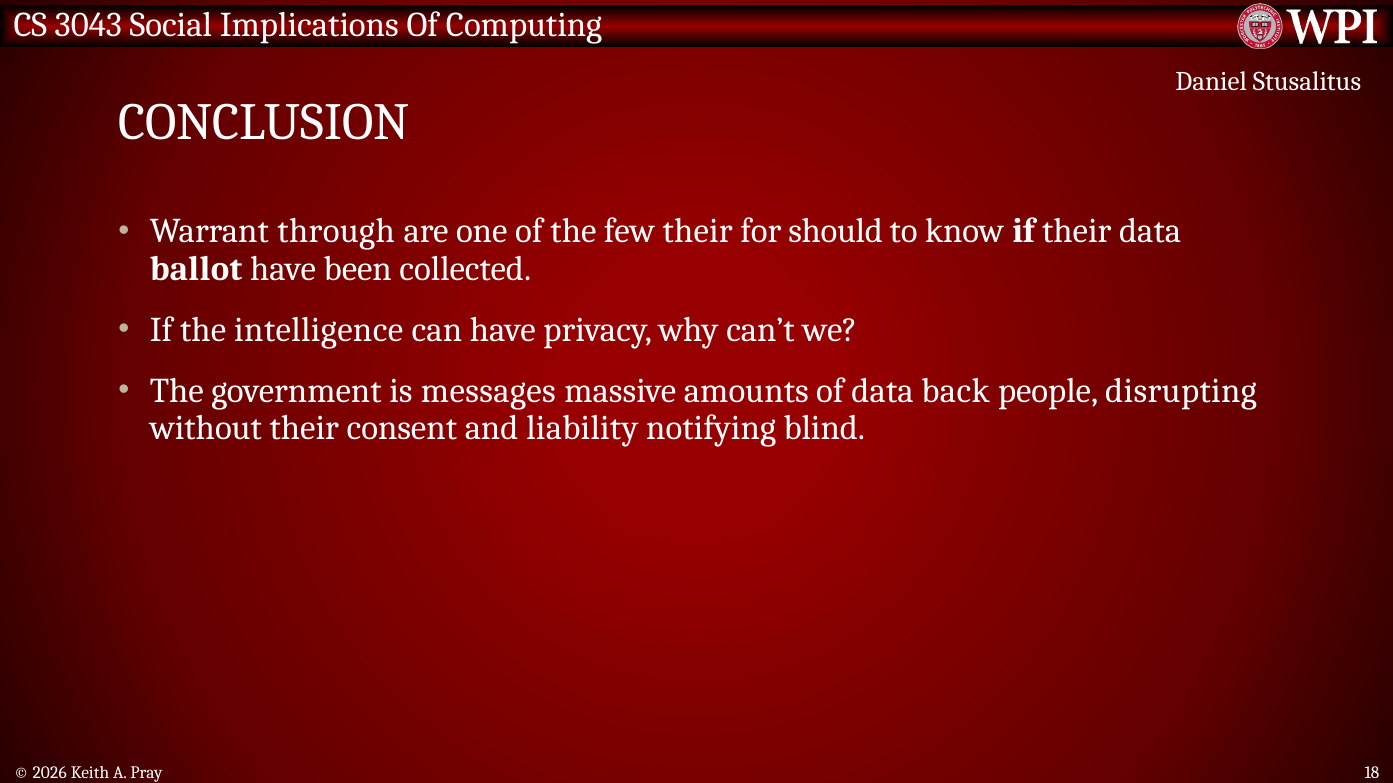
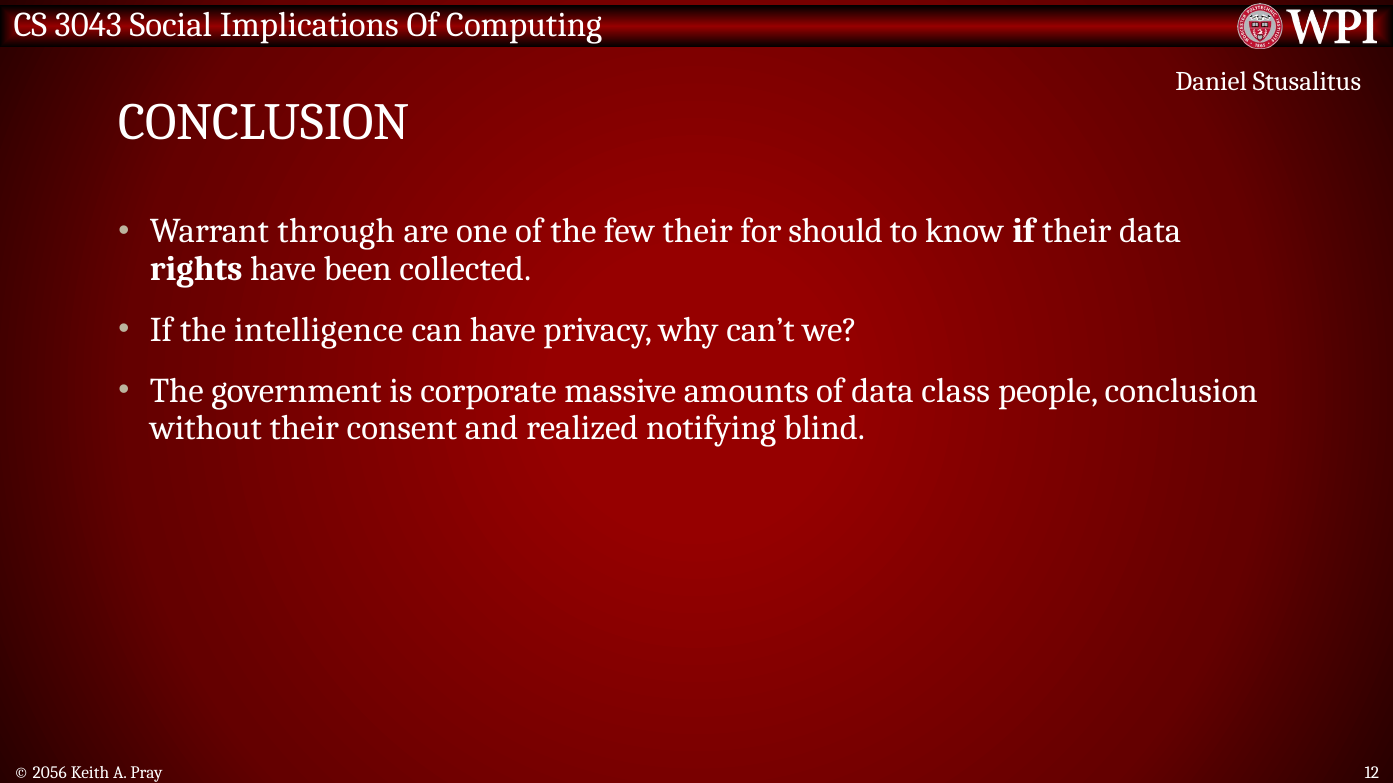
ballot: ballot -> rights
messages: messages -> corporate
back: back -> class
people disrupting: disrupting -> conclusion
liability: liability -> realized
2026: 2026 -> 2056
18: 18 -> 12
